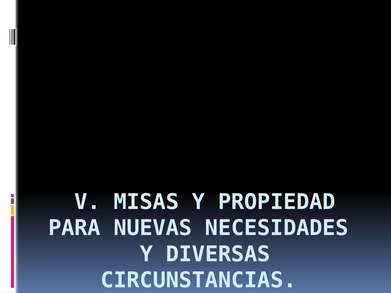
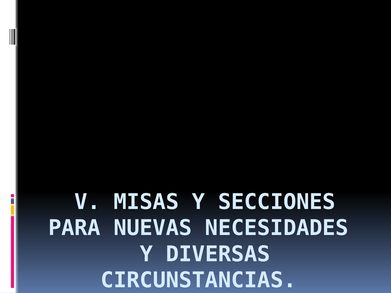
PROPIEDAD: PROPIEDAD -> SECCIONES
